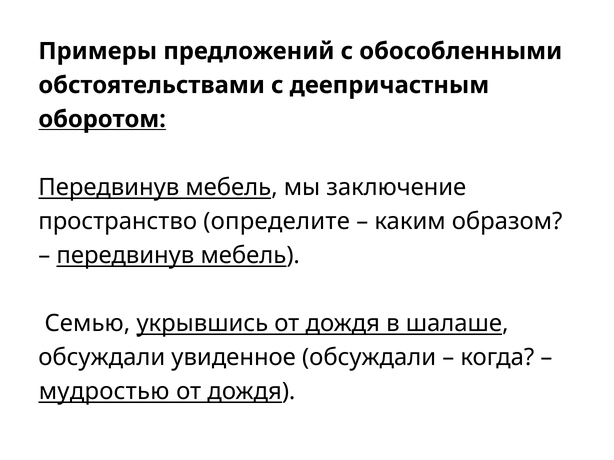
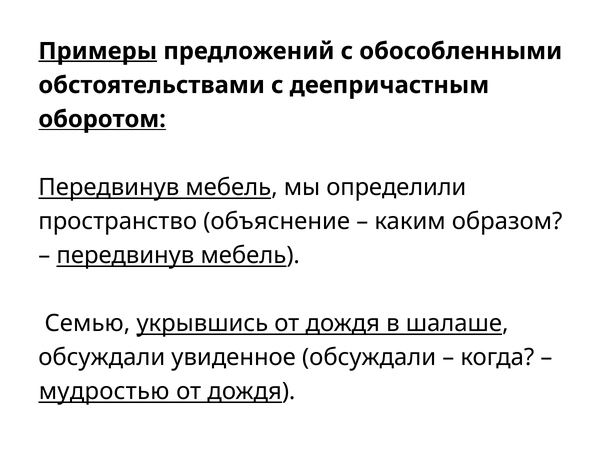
Примеры underline: none -> present
заключение: заключение -> определили
определите: определите -> объяснение
